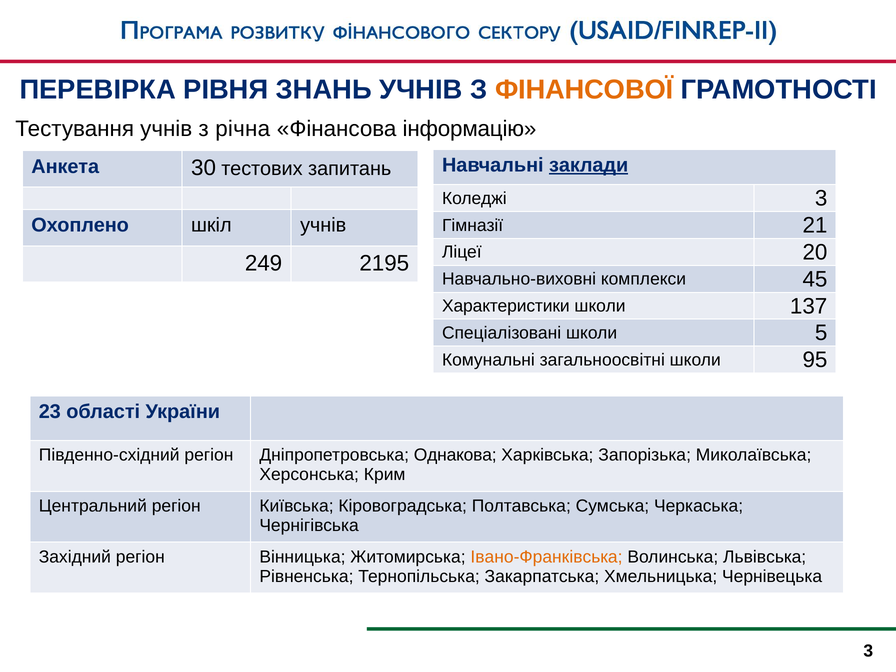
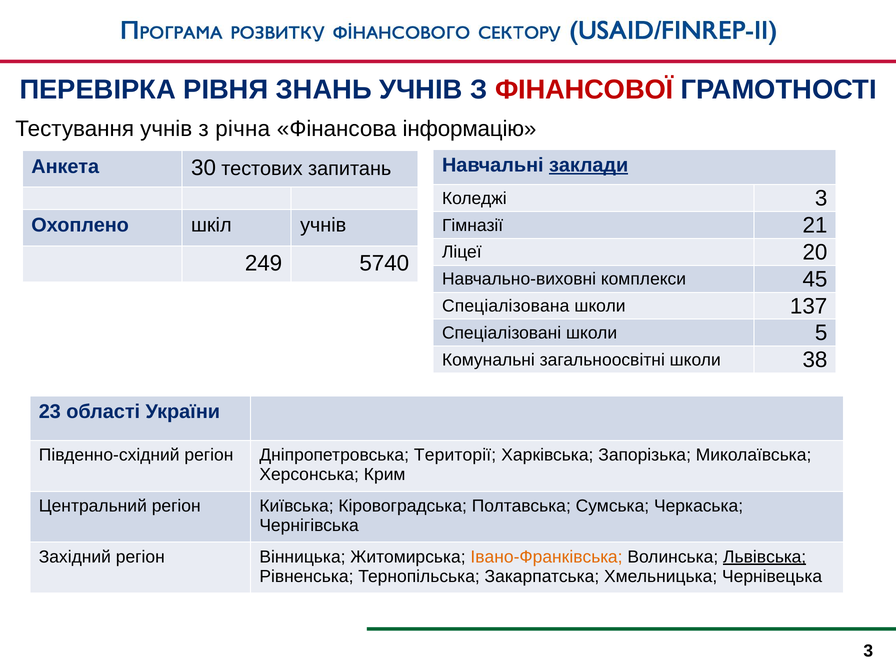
ФІНАНСОВОЇ colour: orange -> red
2195: 2195 -> 5740
Характеристики: Характеристики -> Спеціалізована
95: 95 -> 38
Однакова: Однакова -> Території
Львівська underline: none -> present
